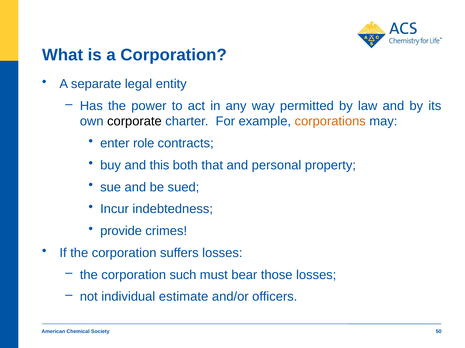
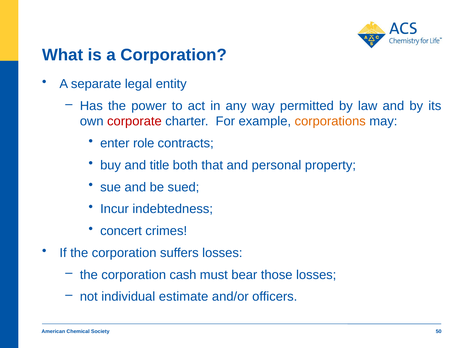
corporate colour: black -> red
this: this -> title
provide: provide -> concert
such: such -> cash
